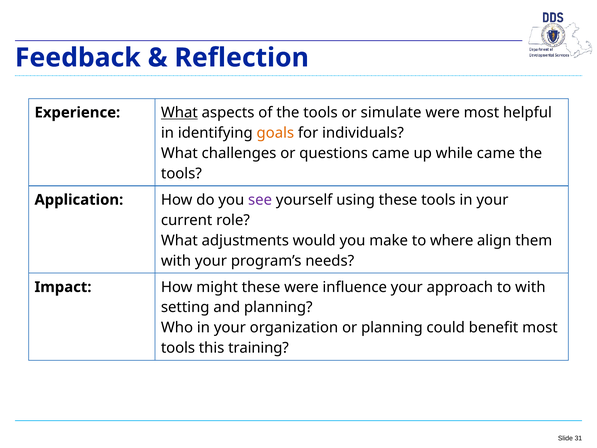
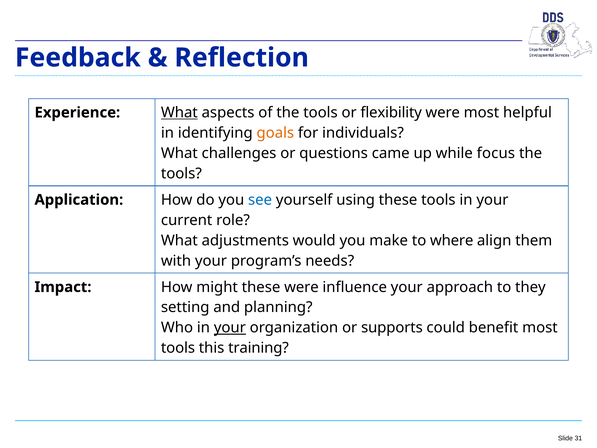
simulate: simulate -> flexibility
while came: came -> focus
see colour: purple -> blue
to with: with -> they
your at (230, 328) underline: none -> present
or planning: planning -> supports
